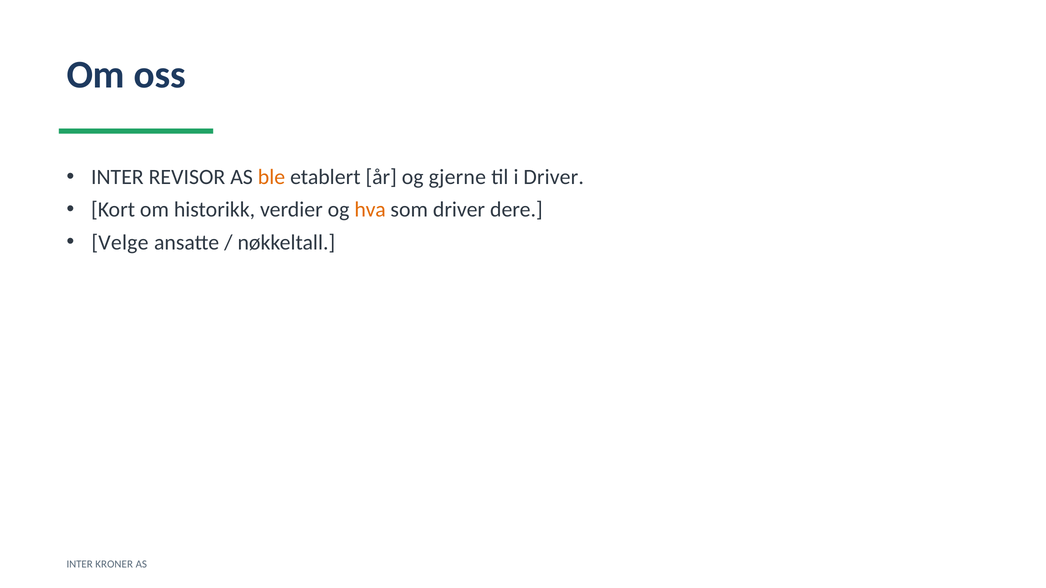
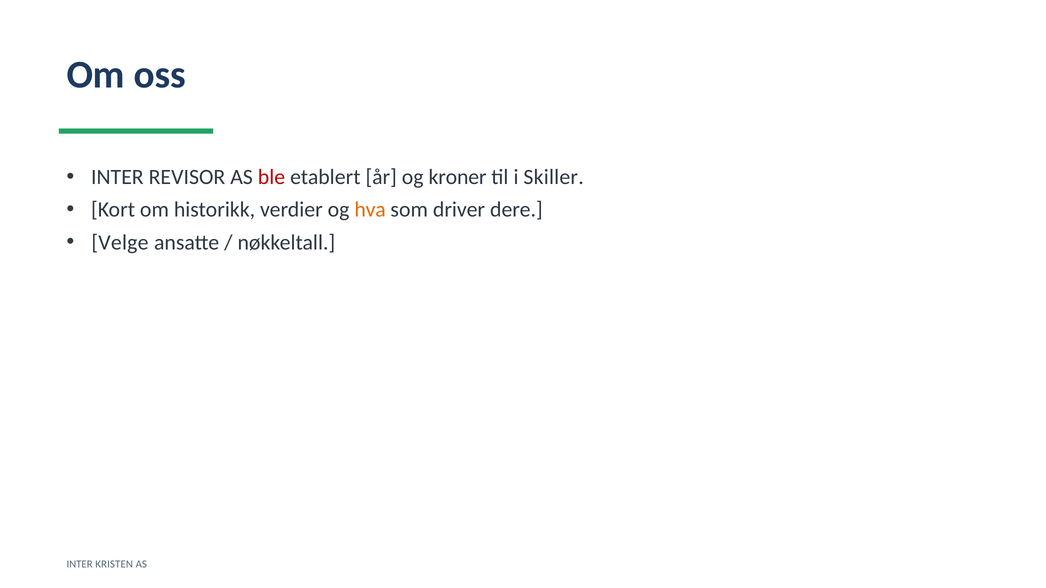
ble colour: orange -> red
gjerne: gjerne -> kroner
i Driver: Driver -> Skiller
KRONER: KRONER -> KRISTEN
